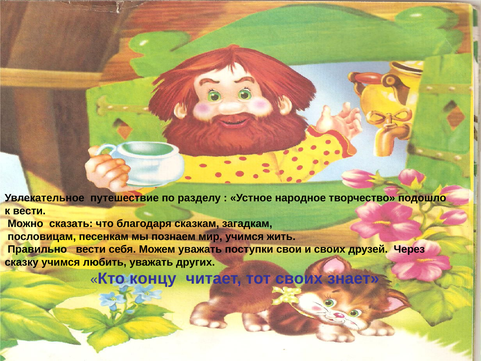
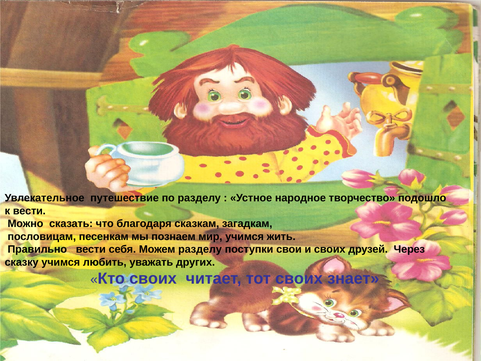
Можем уважать: уважать -> разделу
Кто концу: концу -> своих
